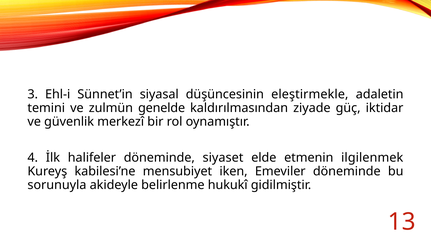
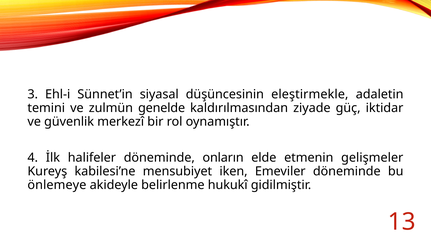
siyaset: siyaset -> onların
ilgilenmek: ilgilenmek -> gelişmeler
sorunuyla: sorunuyla -> önlemeye
